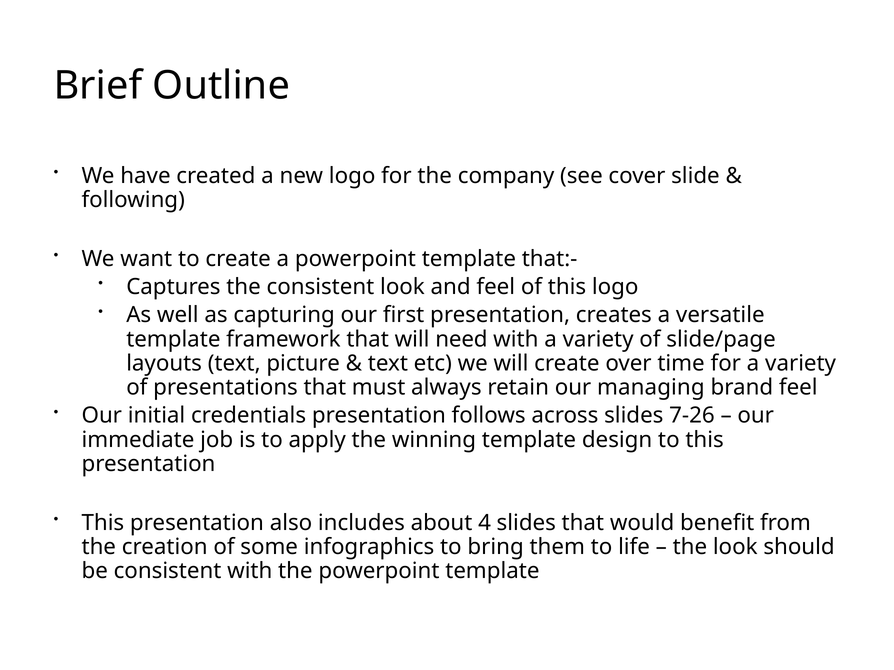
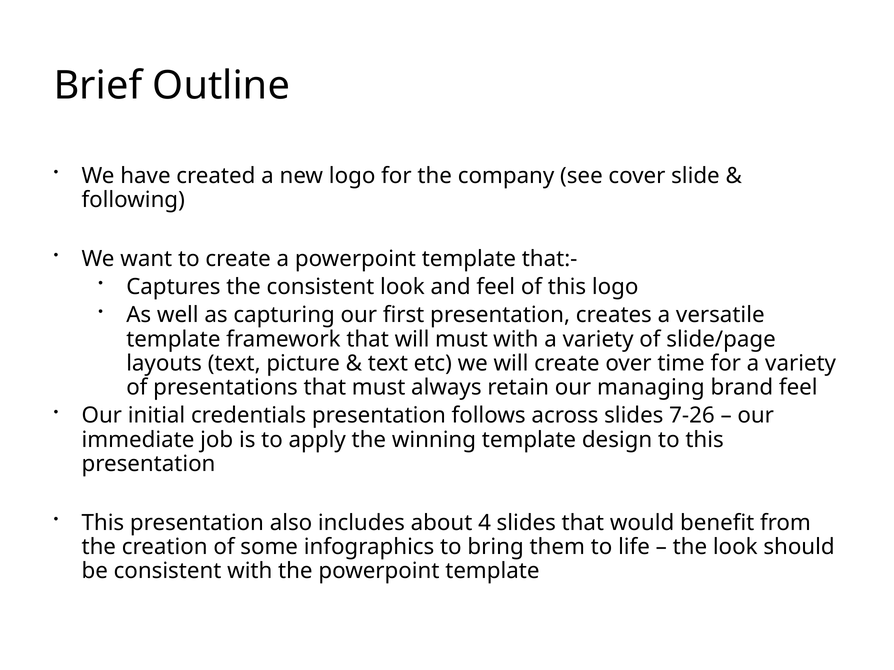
will need: need -> must
